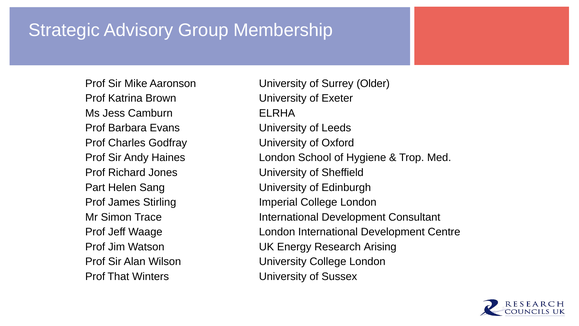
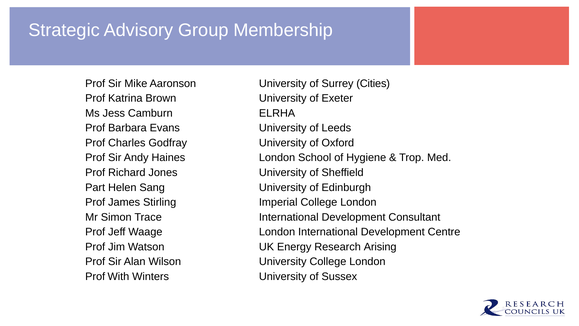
Older: Older -> Cities
That: That -> With
